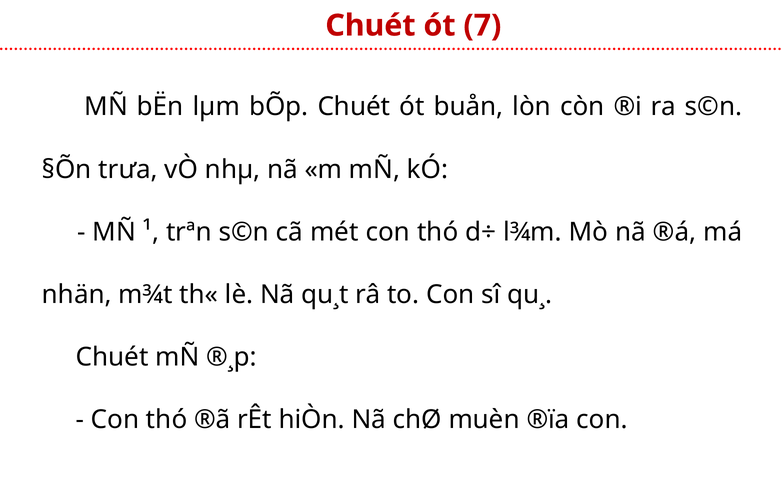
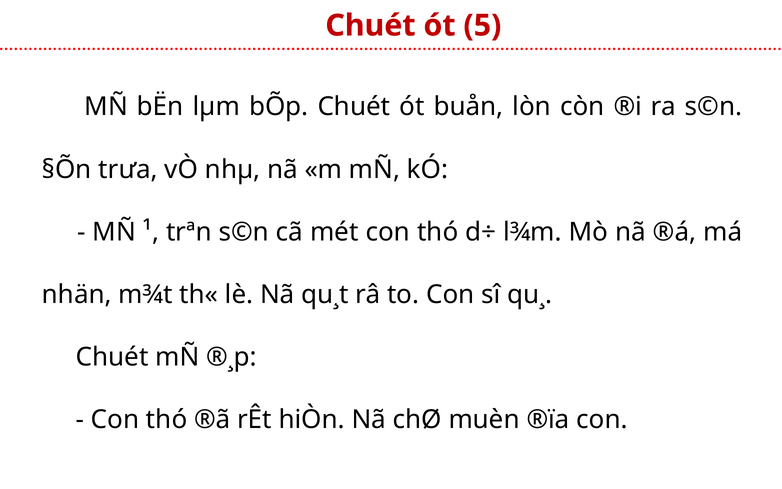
7: 7 -> 5
